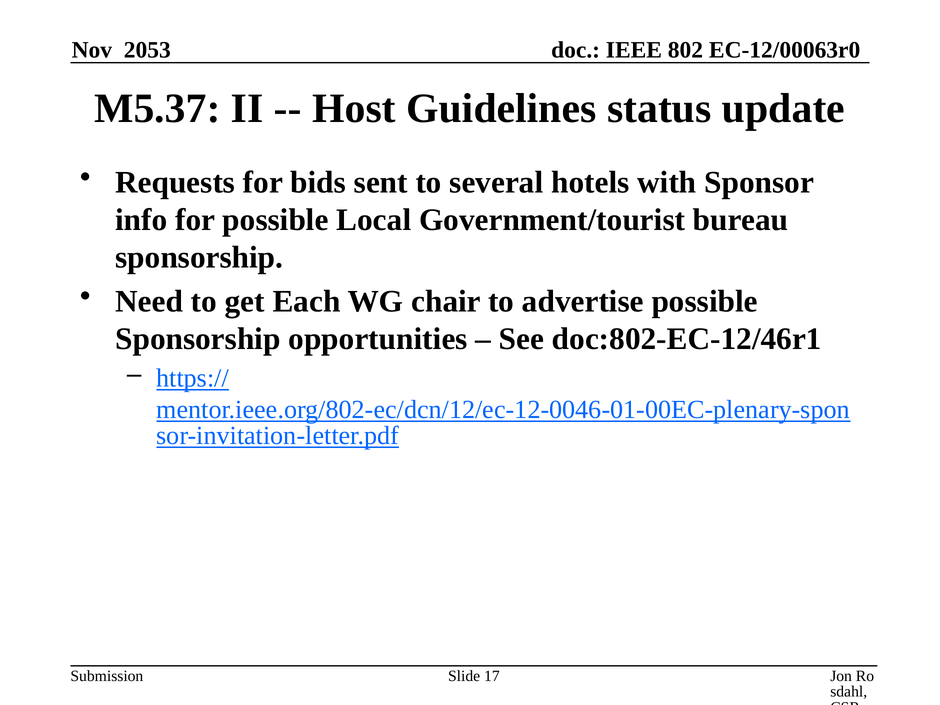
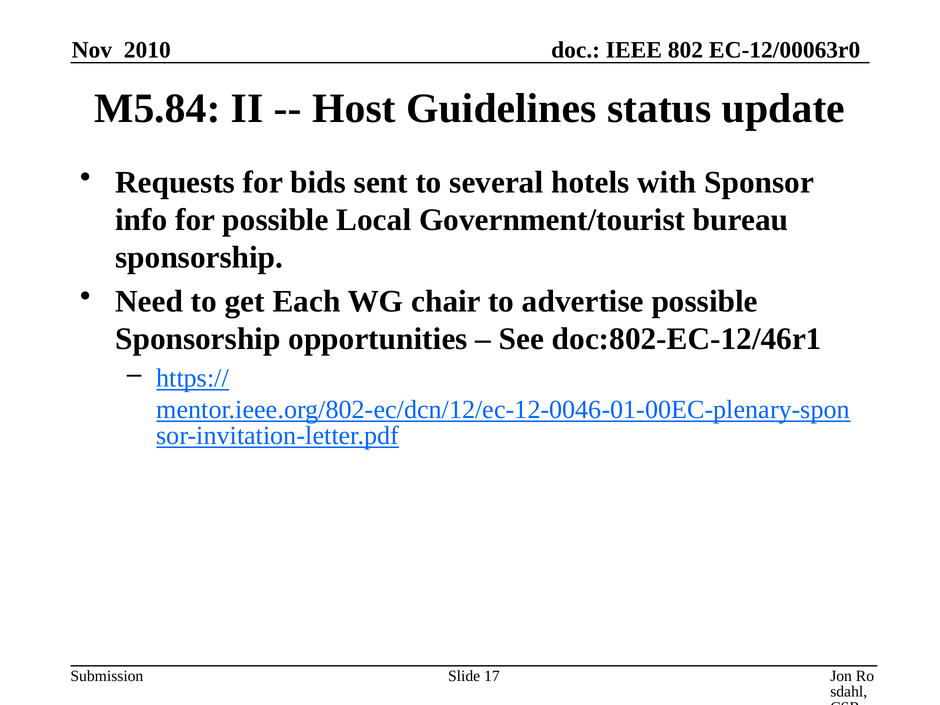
2053: 2053 -> 2010
M5.37: M5.37 -> M5.84
